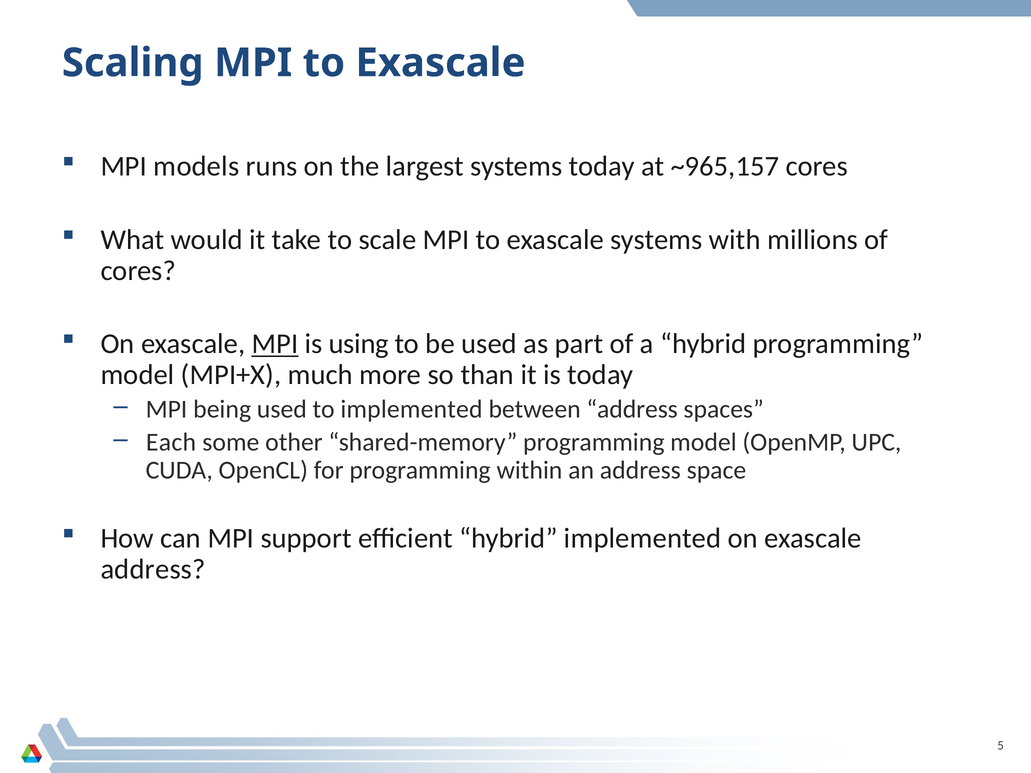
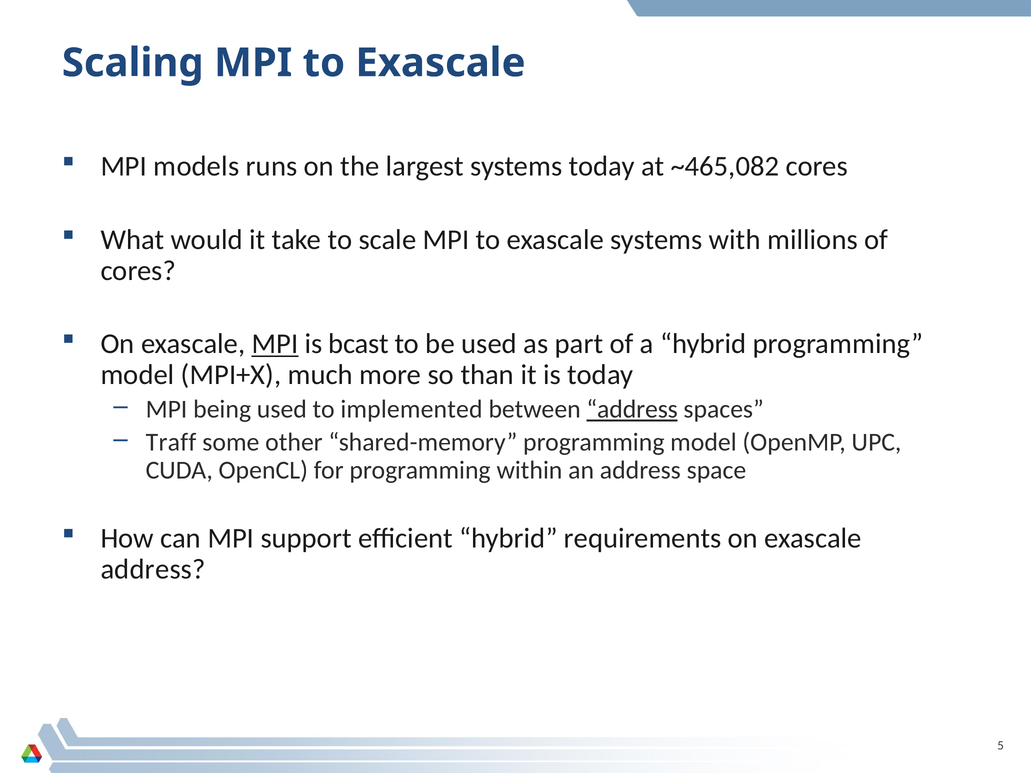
~965,157: ~965,157 -> ~465,082
using: using -> bcast
address at (632, 410) underline: none -> present
Each: Each -> Traff
hybrid implemented: implemented -> requirements
